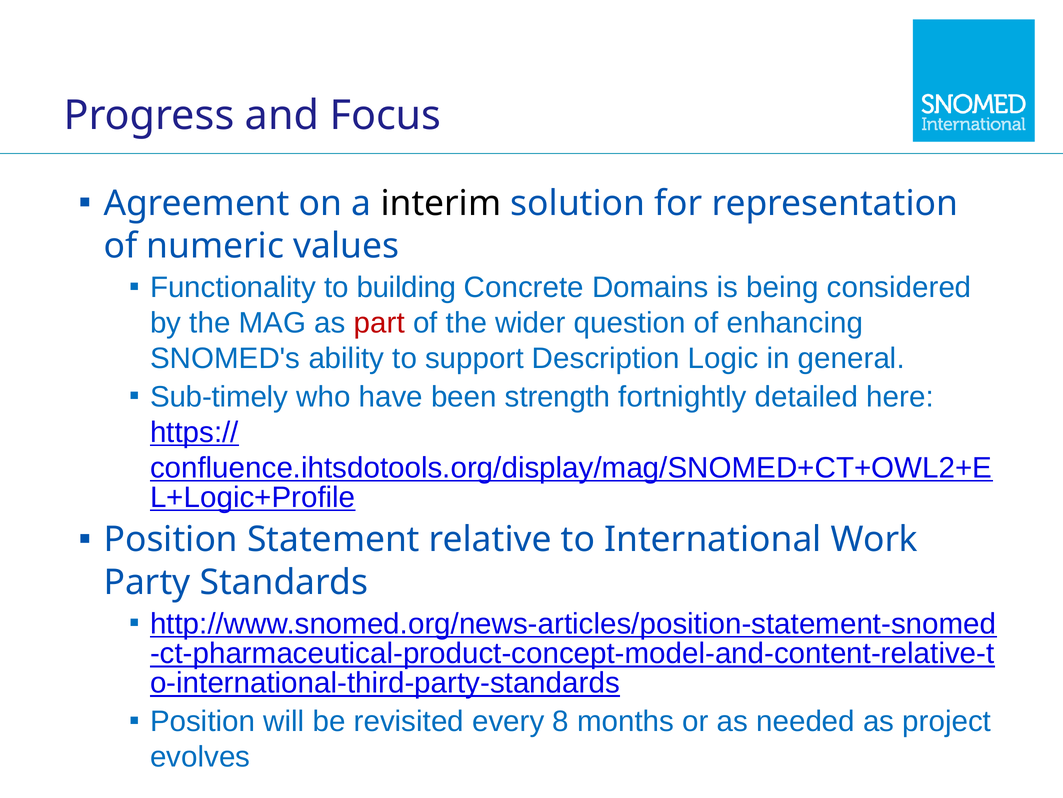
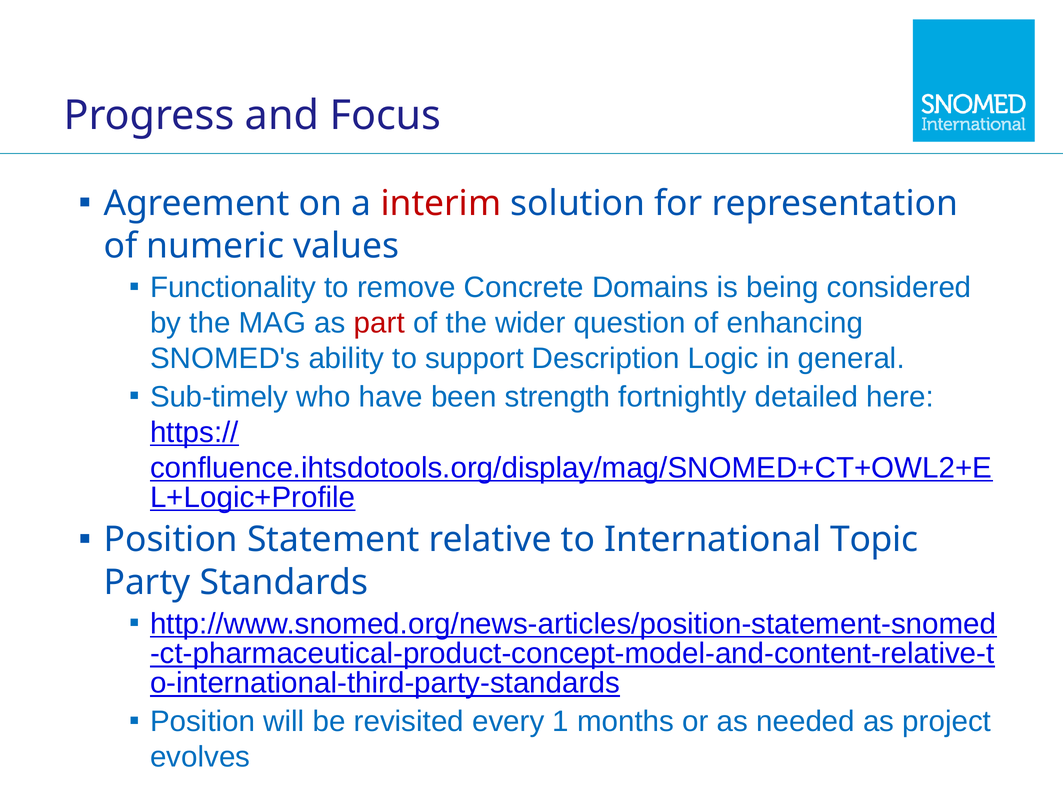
interim colour: black -> red
building: building -> remove
Work: Work -> Topic
8: 8 -> 1
